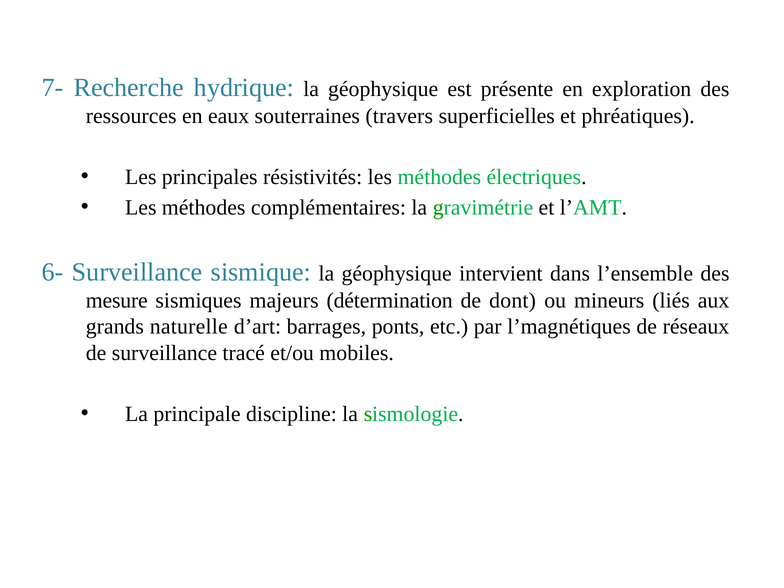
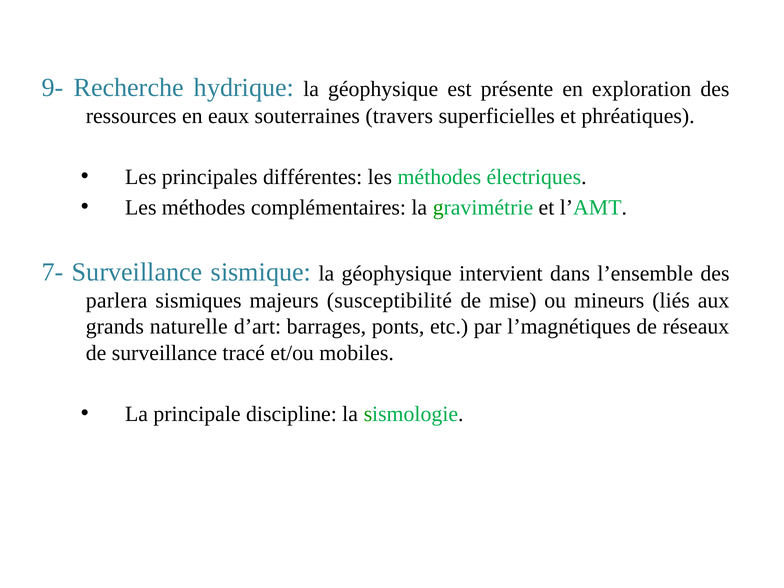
7-: 7- -> 9-
résistivités: résistivités -> différentes
6-: 6- -> 7-
mesure: mesure -> parlera
détermination: détermination -> susceptibilité
dont: dont -> mise
